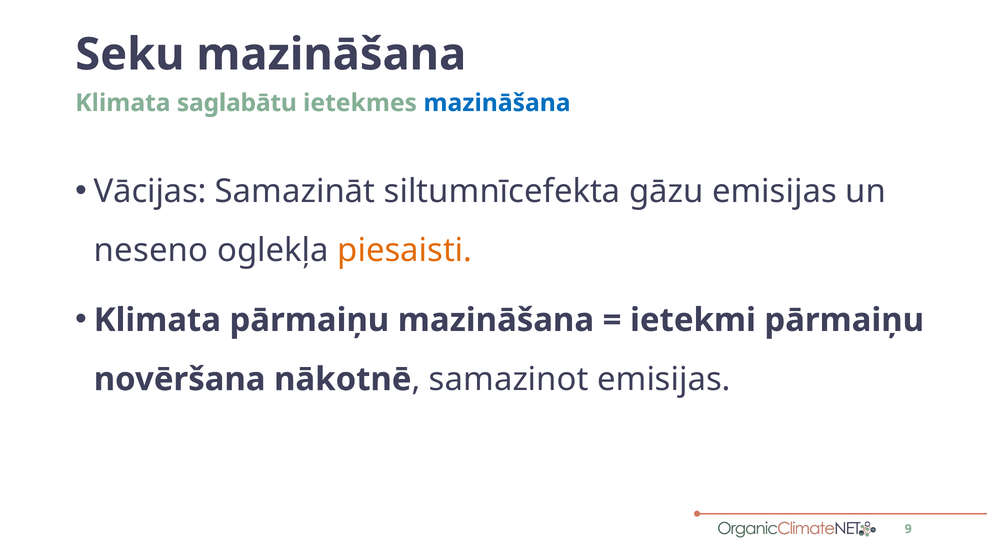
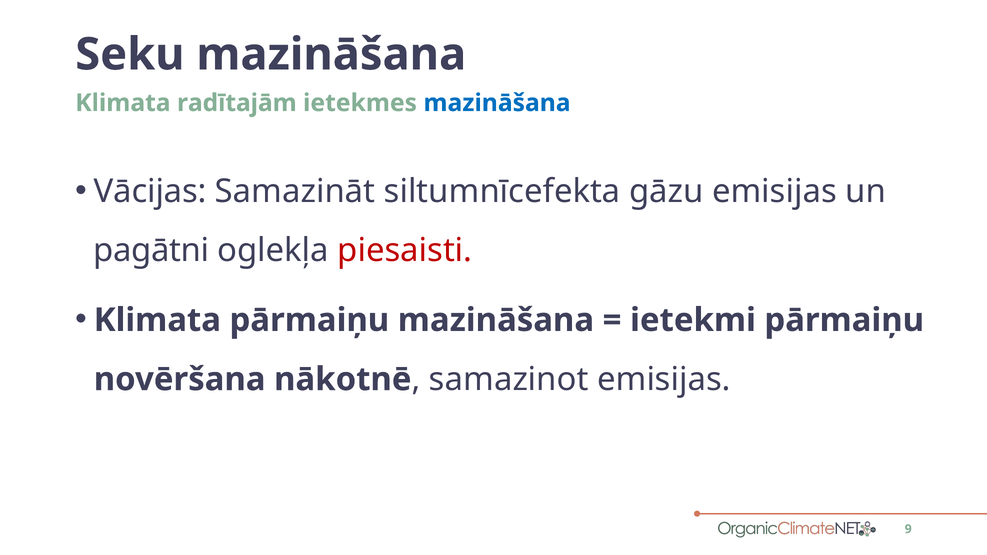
saglabātu: saglabātu -> radītajām
neseno: neseno -> pagātni
piesaisti colour: orange -> red
